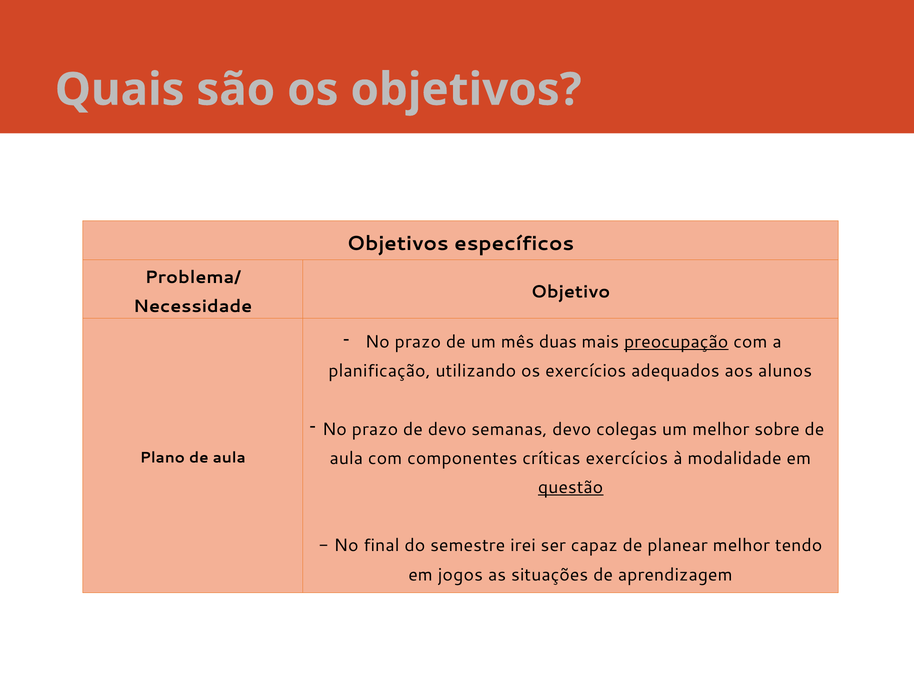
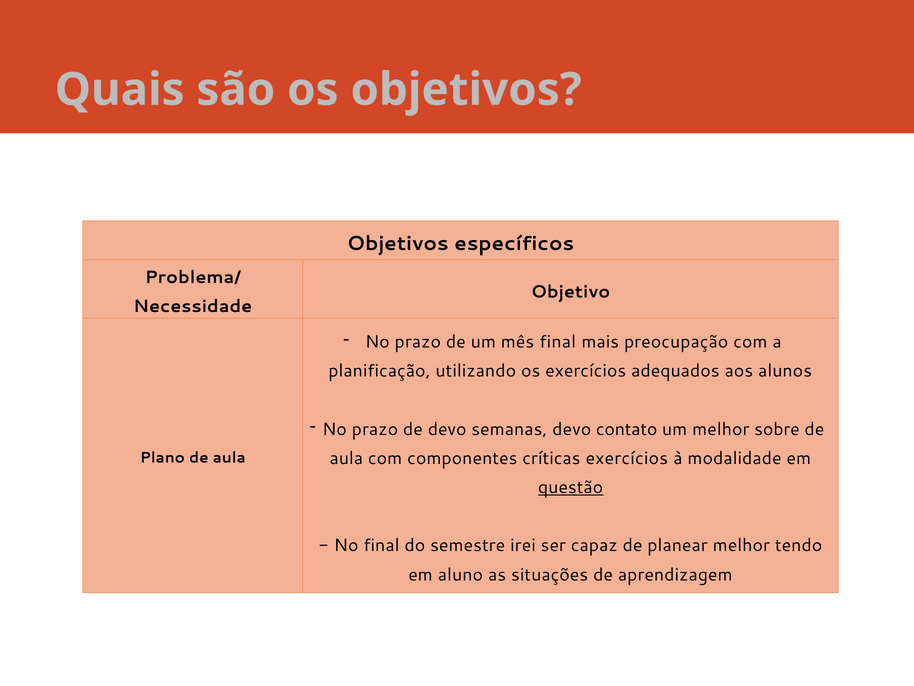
mês duas: duas -> final
preocupação underline: present -> none
colegas: colegas -> contato
jogos: jogos -> aluno
